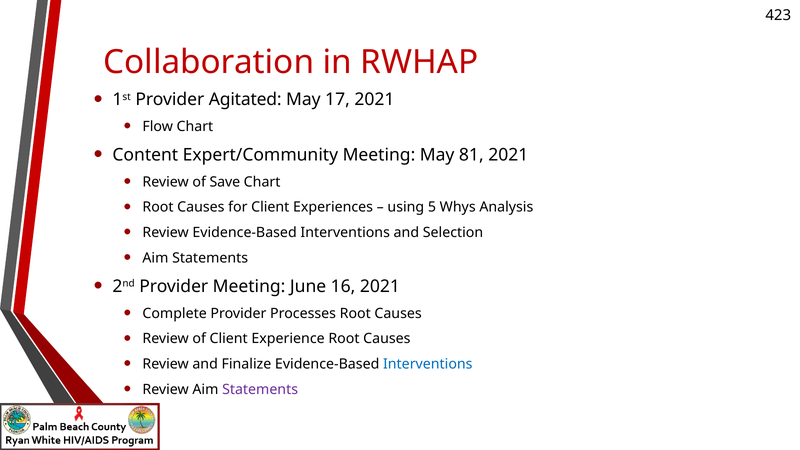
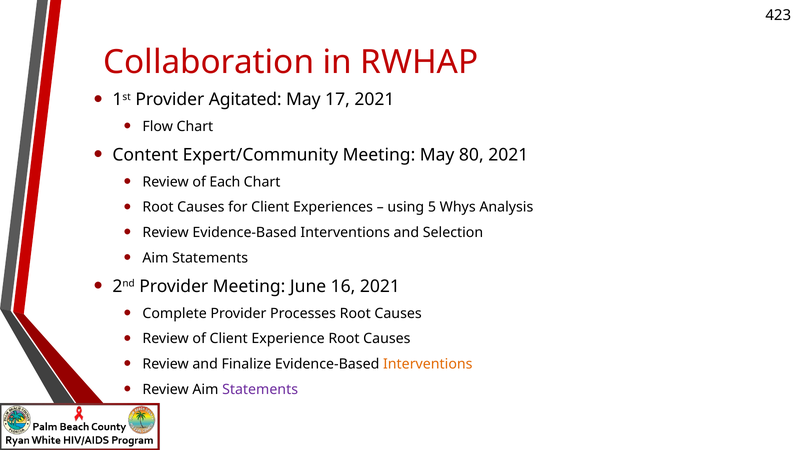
81: 81 -> 80
Save: Save -> Each
Interventions at (428, 364) colour: blue -> orange
